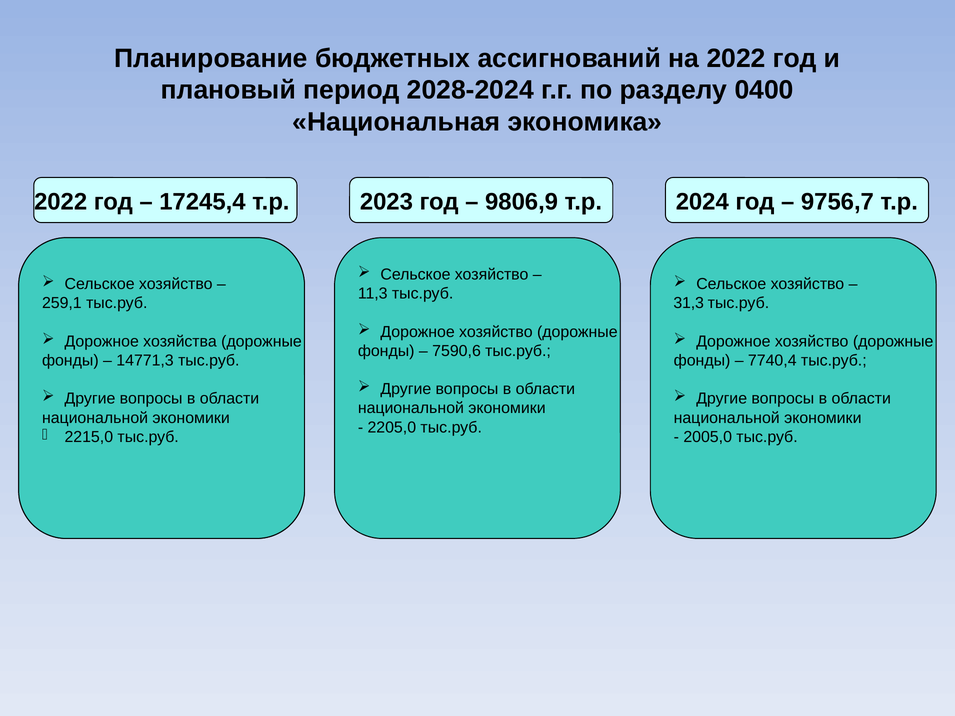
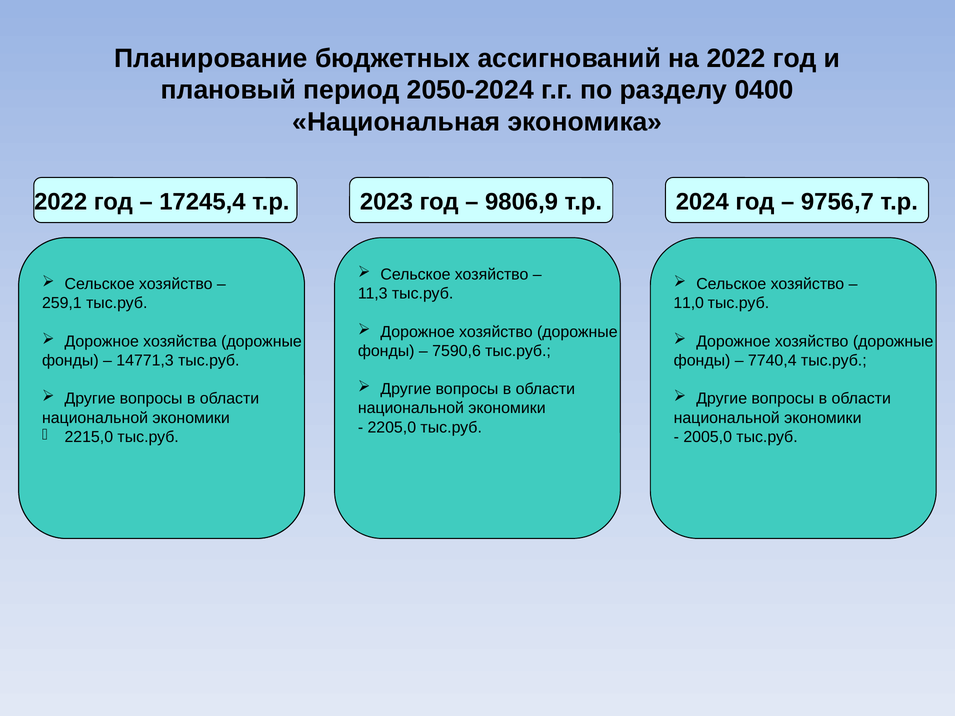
2028-2024: 2028-2024 -> 2050-2024
31,3: 31,3 -> 11,0
